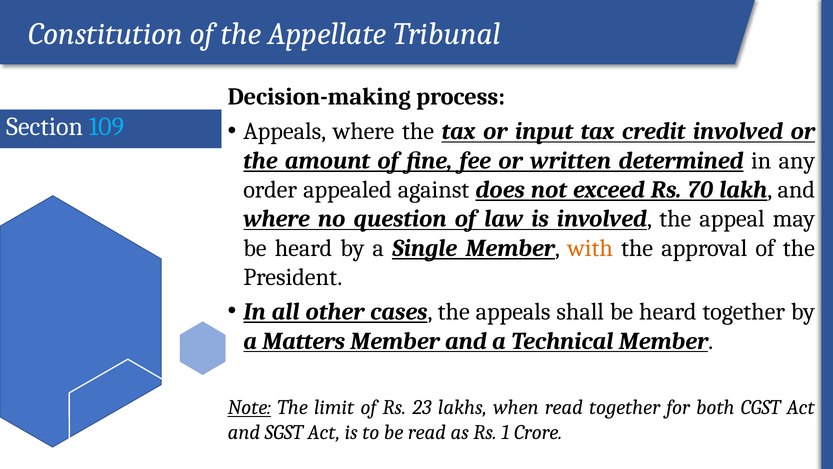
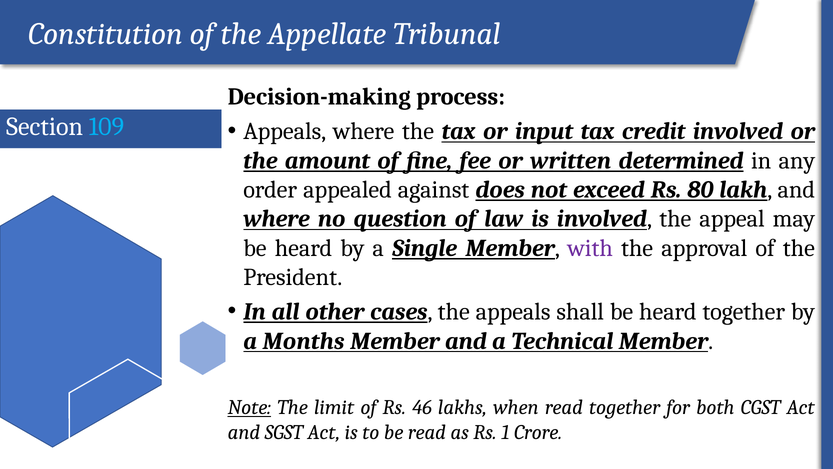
70: 70 -> 80
with colour: orange -> purple
Matters: Matters -> Months
23: 23 -> 46
